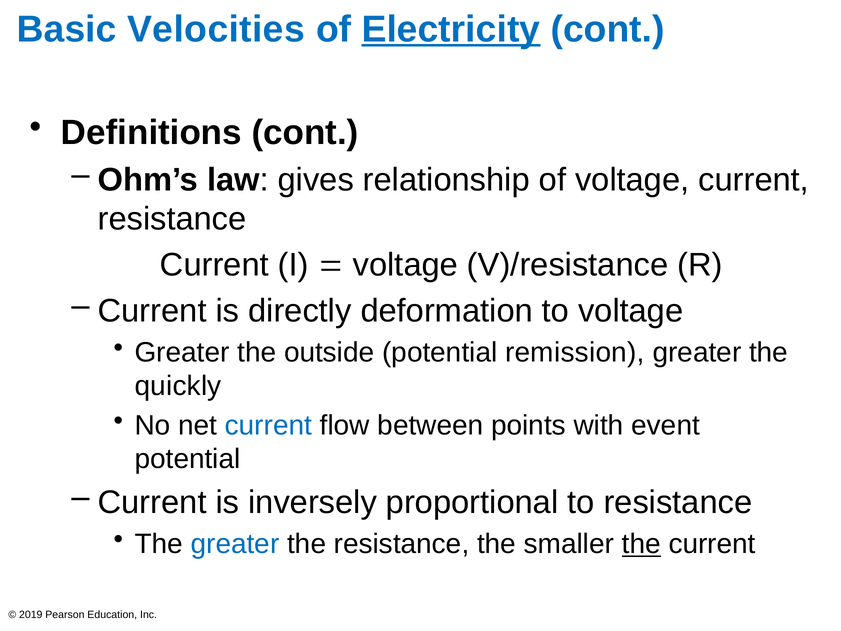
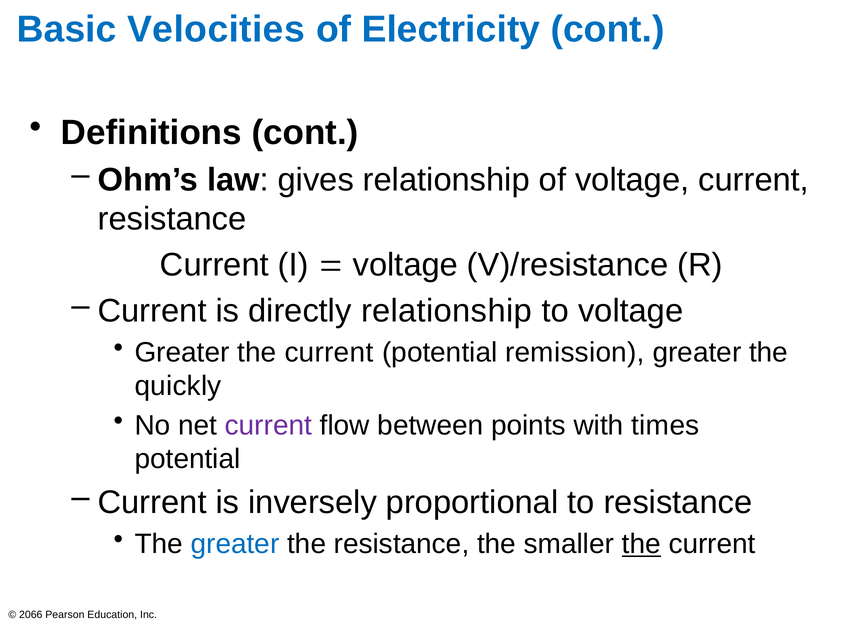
Electricity underline: present -> none
directly deformation: deformation -> relationship
Greater the outside: outside -> current
current at (268, 425) colour: blue -> purple
event: event -> times
2019: 2019 -> 2066
